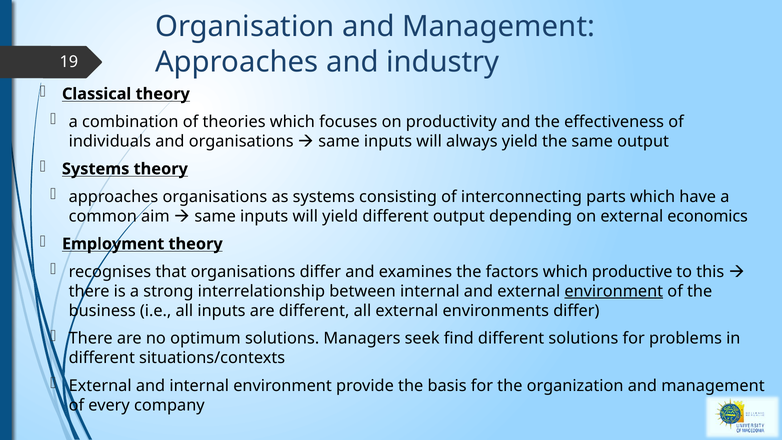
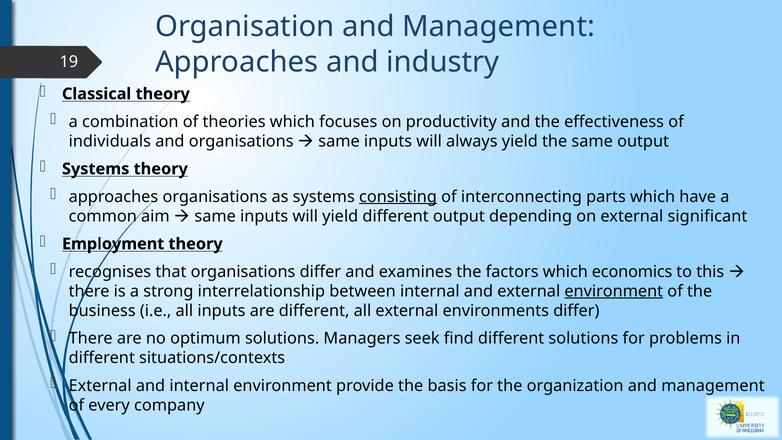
consisting underline: none -> present
economics: economics -> significant
productive: productive -> economics
